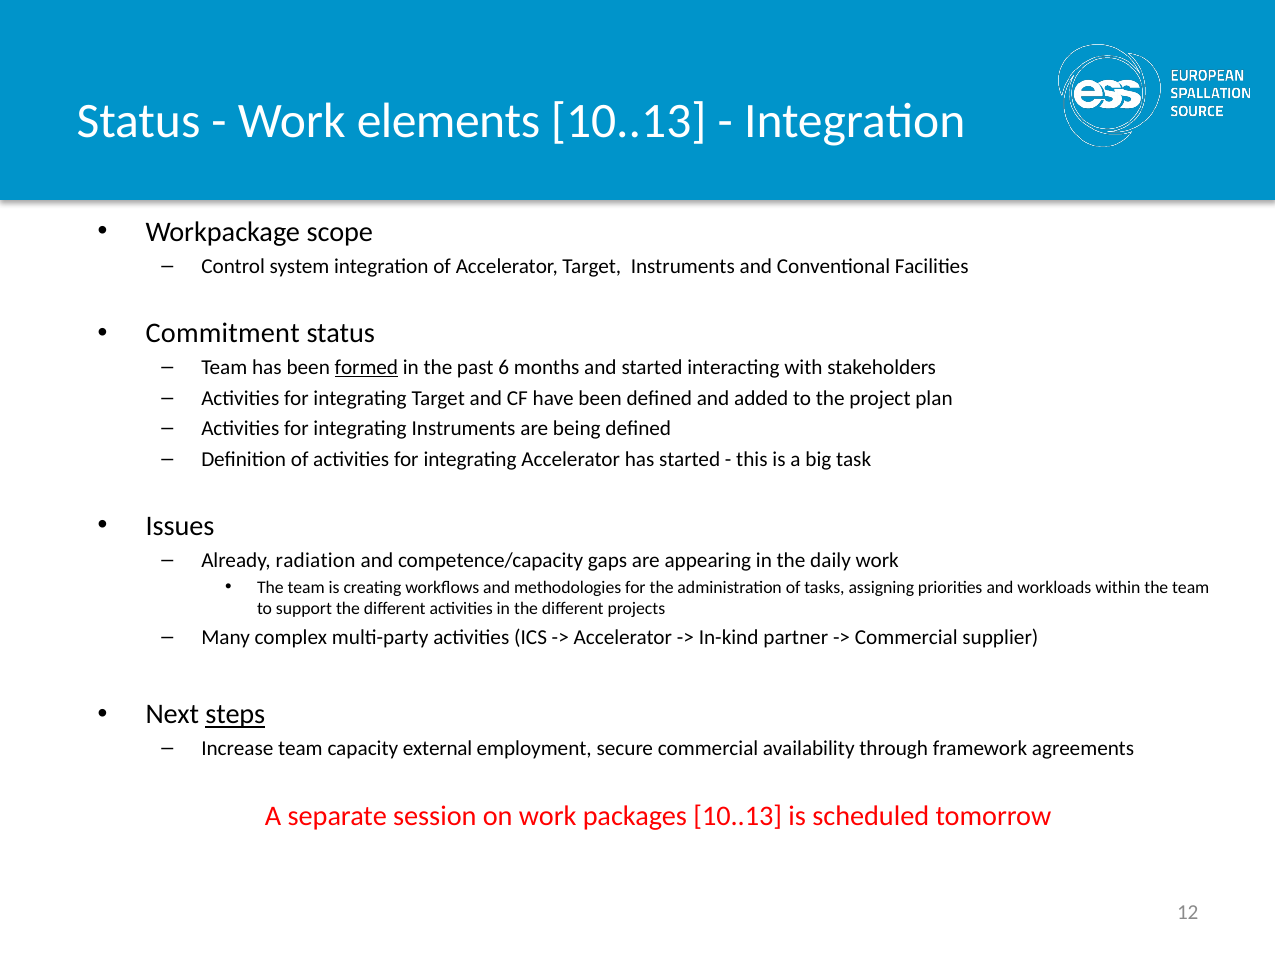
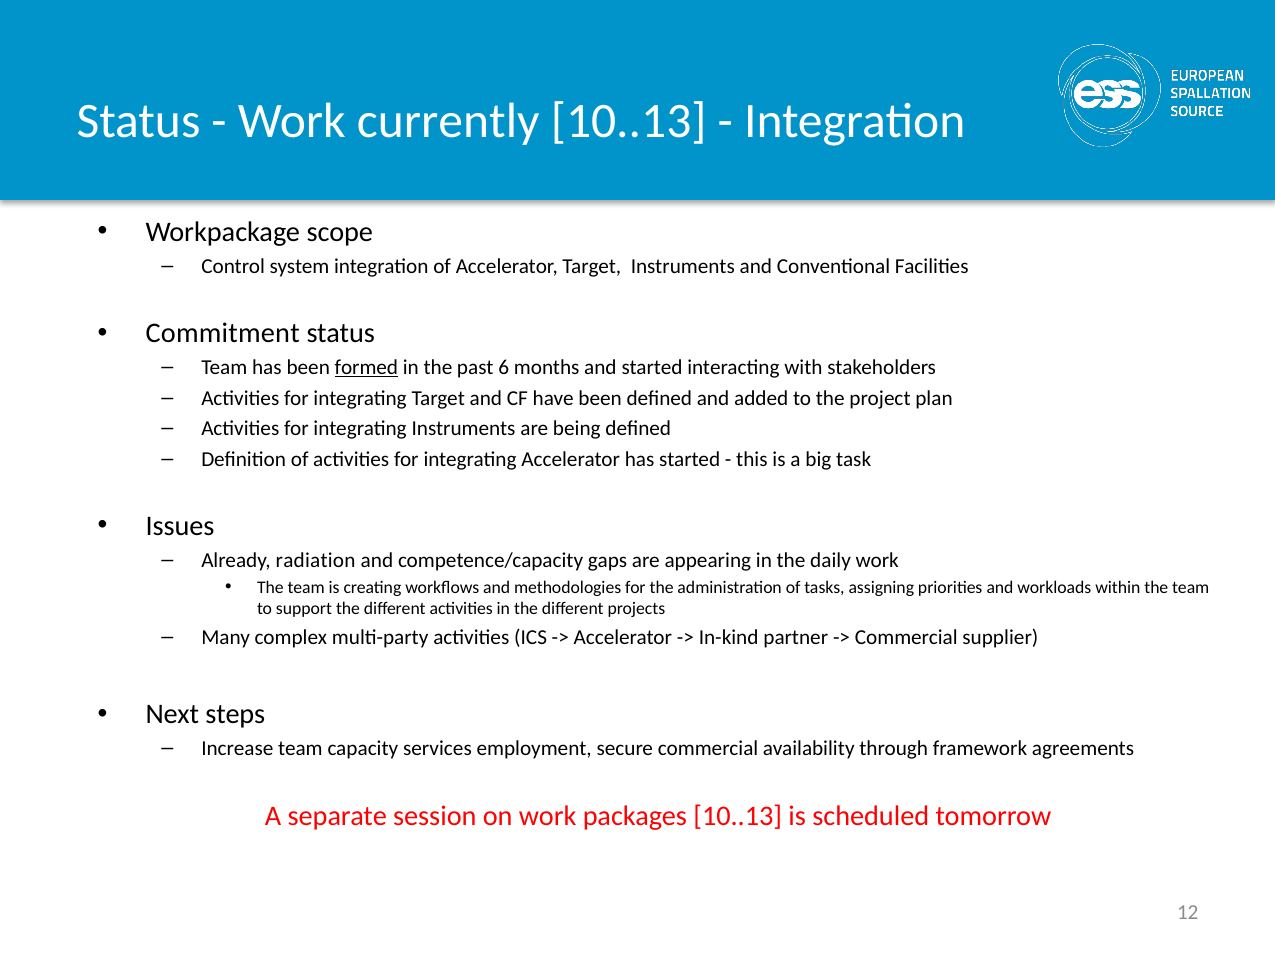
elements: elements -> currently
steps underline: present -> none
external: external -> services
